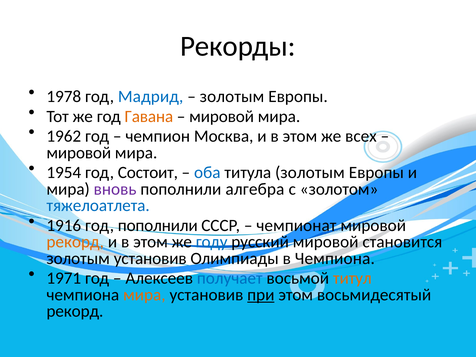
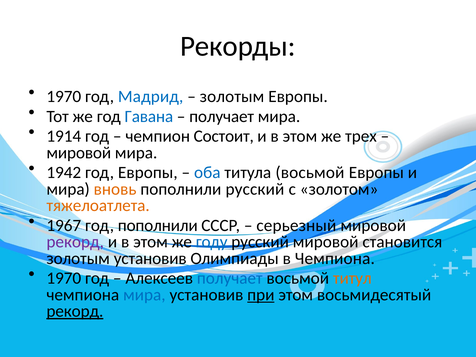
1978 at (64, 97): 1978 -> 1970
Гавана colour: orange -> blue
мировой at (222, 116): мировой -> получает
1962: 1962 -> 1914
Москва: Москва -> Состоит
всех: всех -> трех
1954: 1954 -> 1942
год Состоит: Состоит -> Европы
титула золотым: золотым -> восьмой
вновь colour: purple -> orange
пополнили алгебра: алгебра -> русский
тяжелоатлета colour: blue -> orange
1916: 1916 -> 1967
чемпионат: чемпионат -> серьезный
рекорд at (75, 242) colour: orange -> purple
1971 at (64, 278): 1971 -> 1970
мира at (144, 295) colour: orange -> blue
рекорд at (75, 311) underline: none -> present
